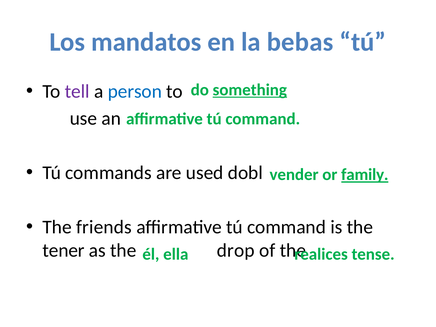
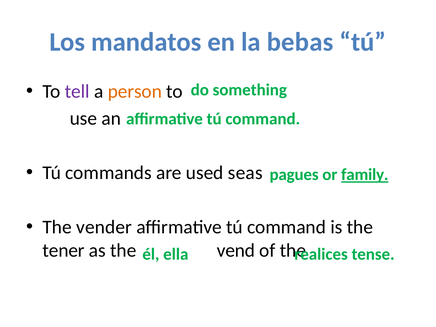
person colour: blue -> orange
something underline: present -> none
dobl: dobl -> seas
vender: vender -> pagues
friends: friends -> vender
drop: drop -> vend
